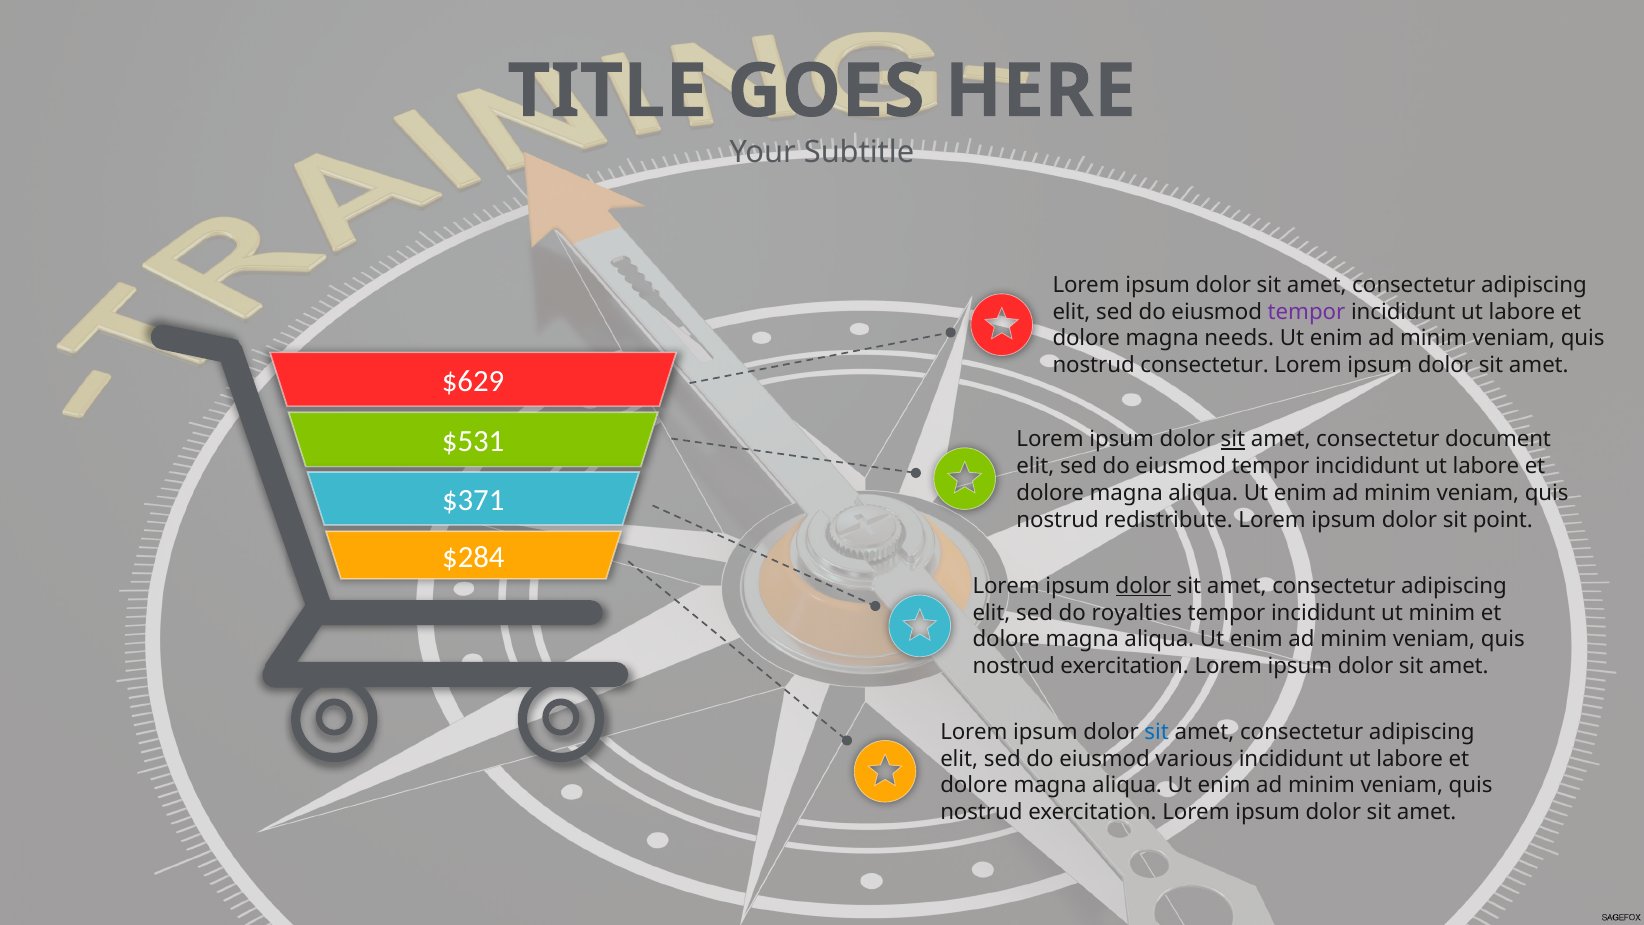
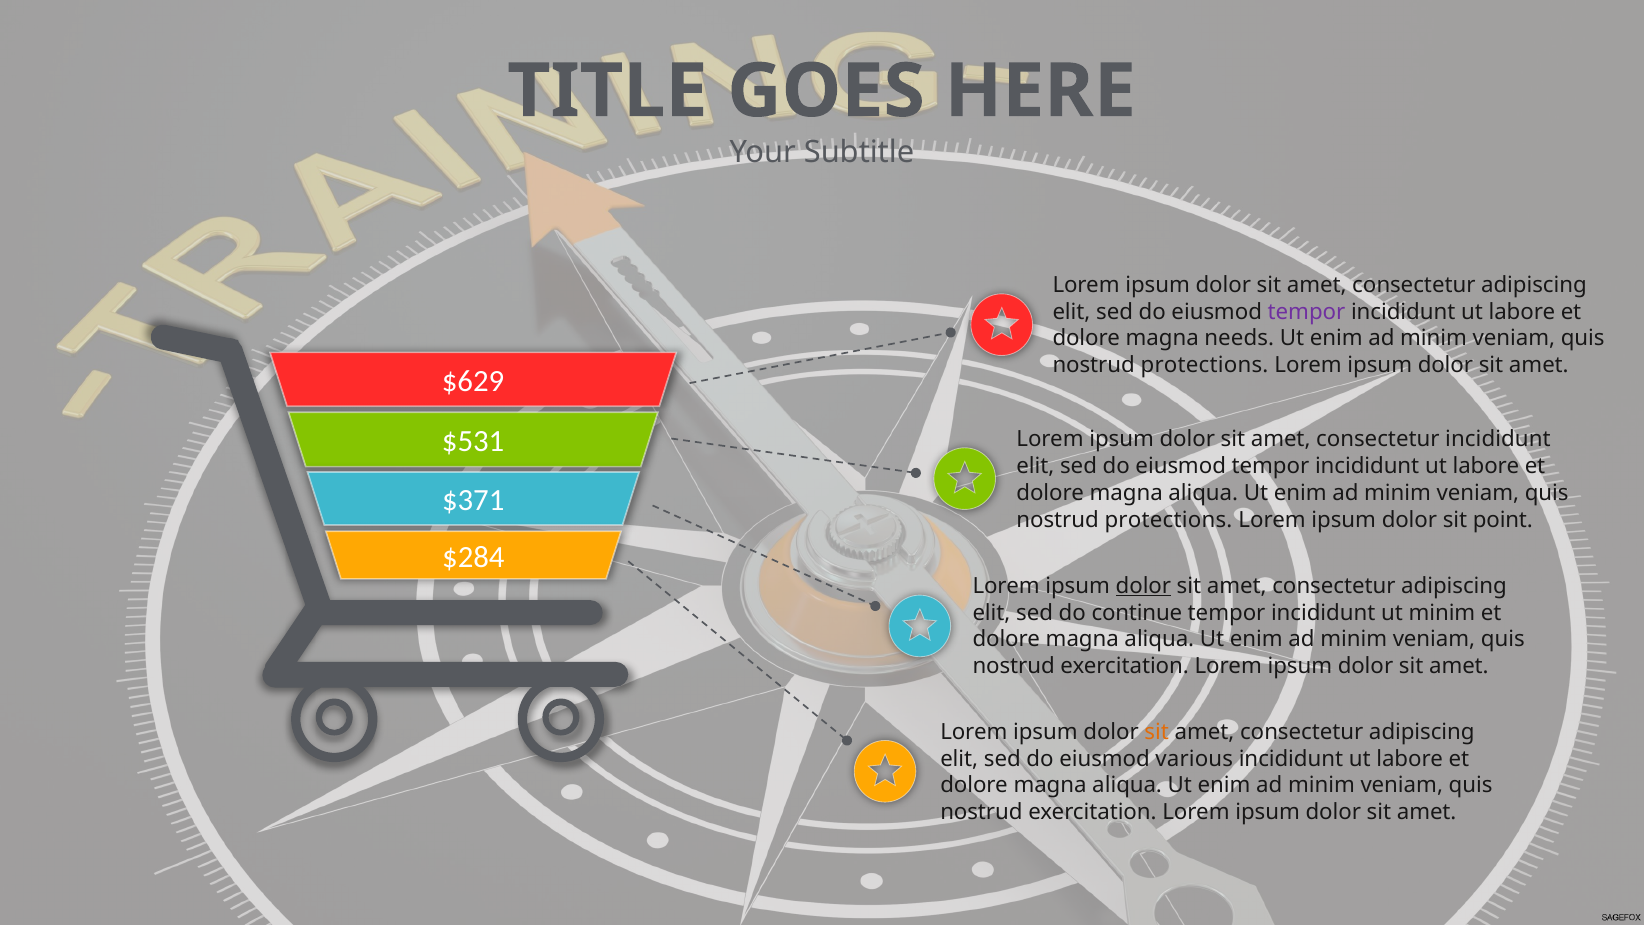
consectetur at (1205, 365): consectetur -> protections
sit at (1233, 439) underline: present -> none
consectetur document: document -> incididunt
redistribute at (1169, 520): redistribute -> protections
royalties: royalties -> continue
sit at (1157, 732) colour: blue -> orange
